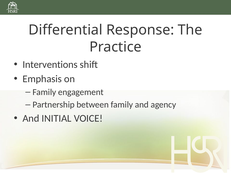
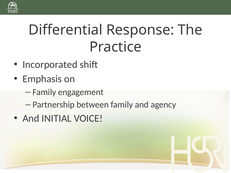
Interventions: Interventions -> Incorporated
